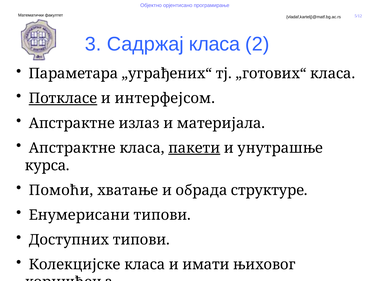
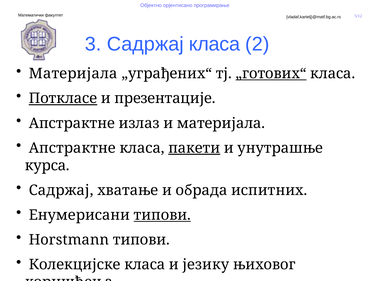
Параметара at (73, 74): Параметара -> Материјала
„готових“ underline: none -> present
интерфејсом: интерфејсом -> презентације
Помоћи at (61, 190): Помоћи -> Садржај
структуре: структуре -> испитних
типови at (162, 215) underline: none -> present
Доступних: Доступних -> Horstmann
имати: имати -> језику
